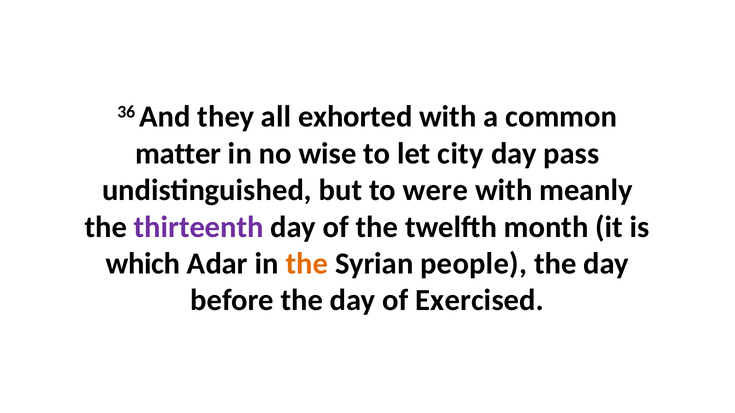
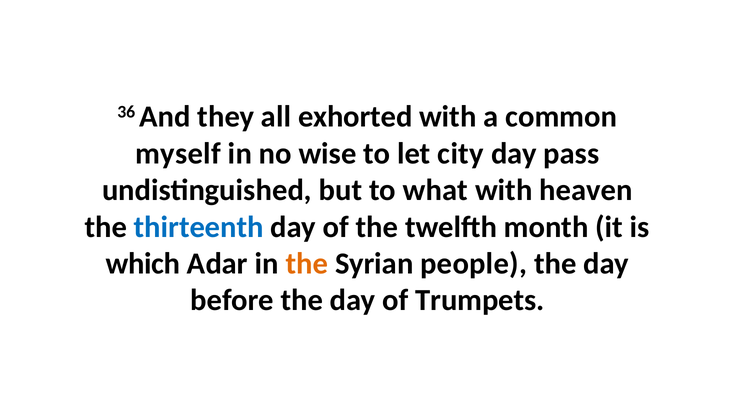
matter: matter -> myself
were: were -> what
meanly: meanly -> heaven
thirteenth colour: purple -> blue
Exercised: Exercised -> Trumpets
